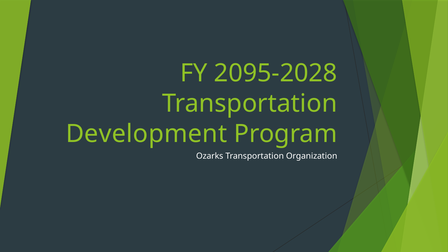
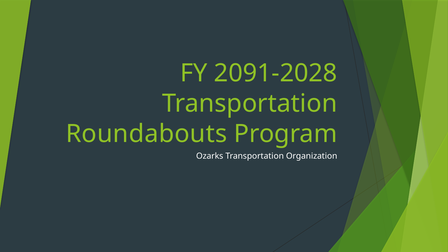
2095-2028: 2095-2028 -> 2091-2028
Development: Development -> Roundabouts
